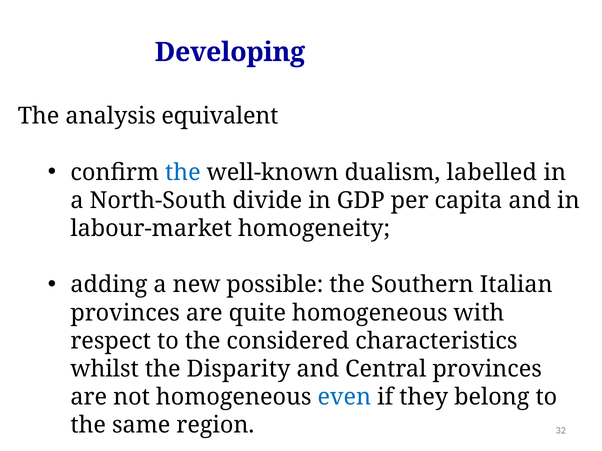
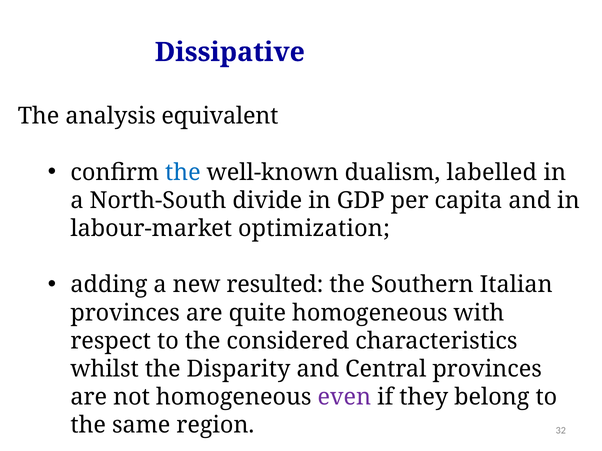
Developing: Developing -> Dissipative
homogeneity: homogeneity -> optimization
possible: possible -> resulted
even colour: blue -> purple
